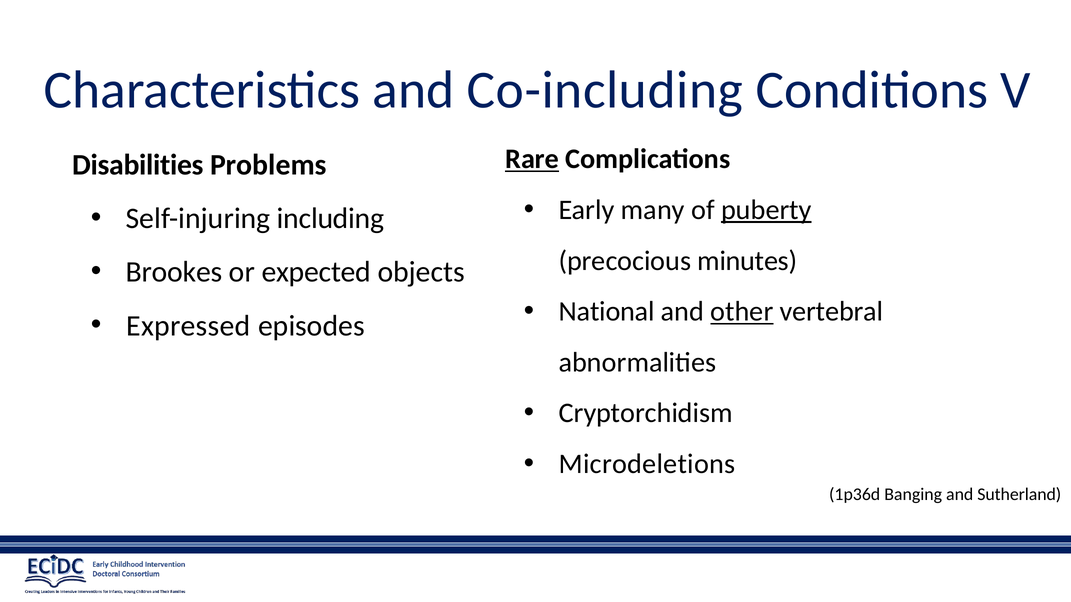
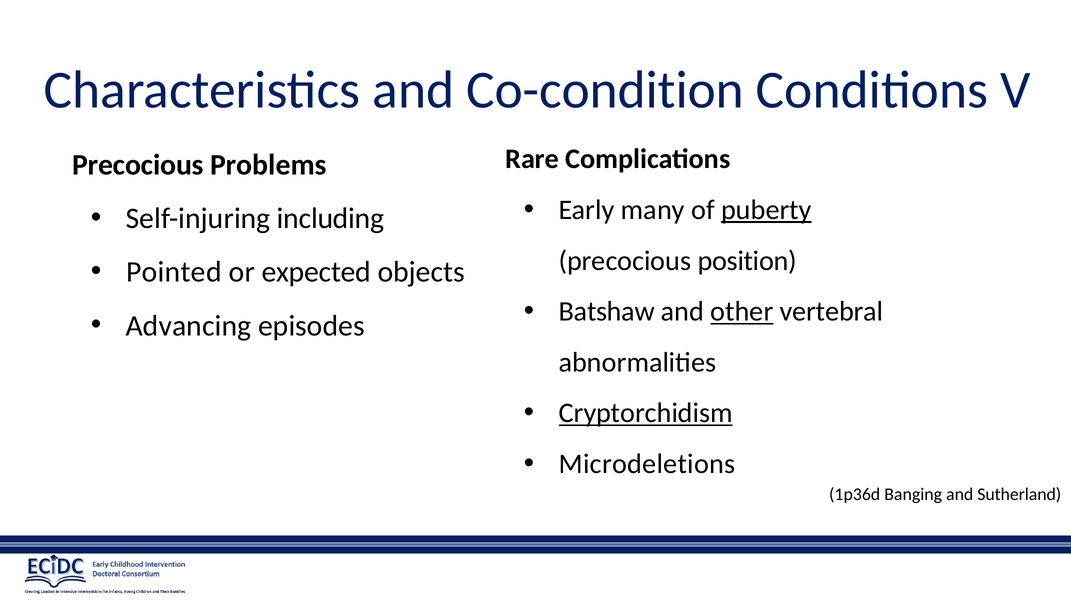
Co-including: Co-including -> Co-condition
Rare underline: present -> none
Disabilities at (138, 165): Disabilities -> Precocious
minutes: minutes -> position
Brookes: Brookes -> Pointed
National: National -> Batshaw
Expressed: Expressed -> Advancing
Cryptorchidism underline: none -> present
